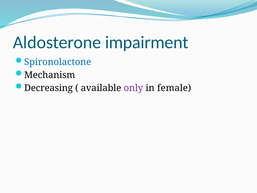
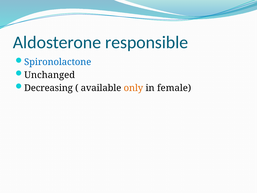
impairment: impairment -> responsible
Mechanism: Mechanism -> Unchanged
only colour: purple -> orange
